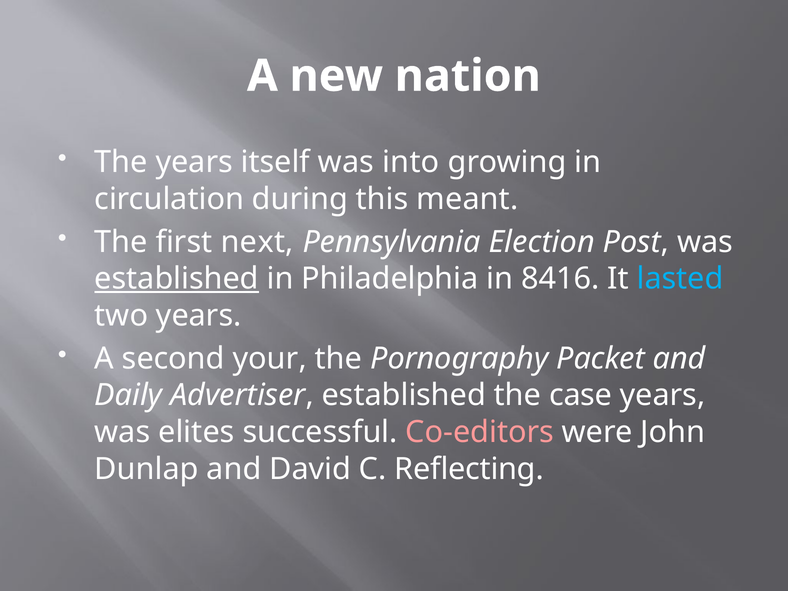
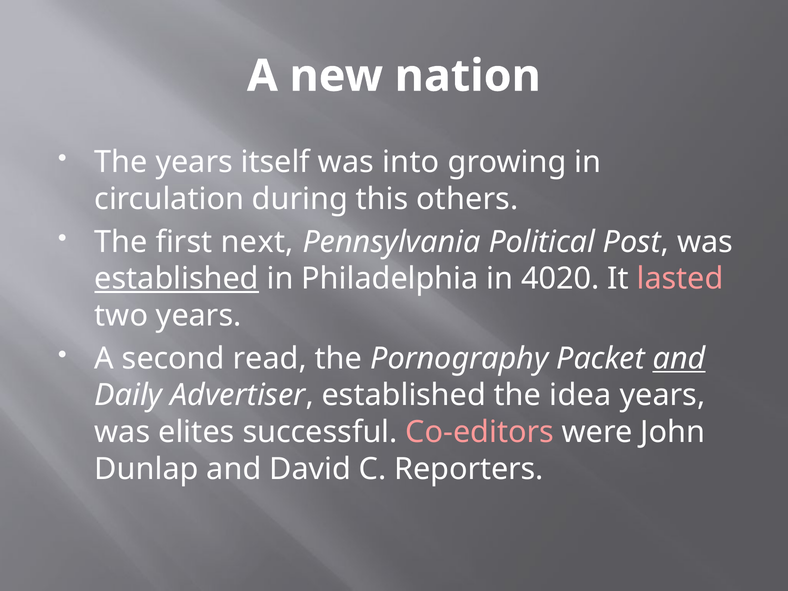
meant: meant -> others
Election: Election -> Political
8416: 8416 -> 4020
lasted colour: light blue -> pink
your: your -> read
and at (679, 359) underline: none -> present
case: case -> idea
Reflecting: Reflecting -> Reporters
